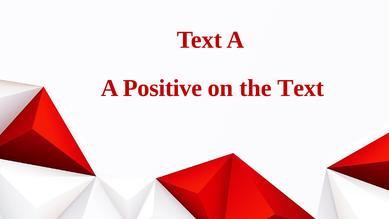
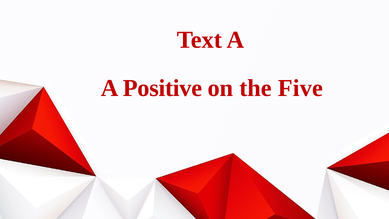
the Text: Text -> Five
